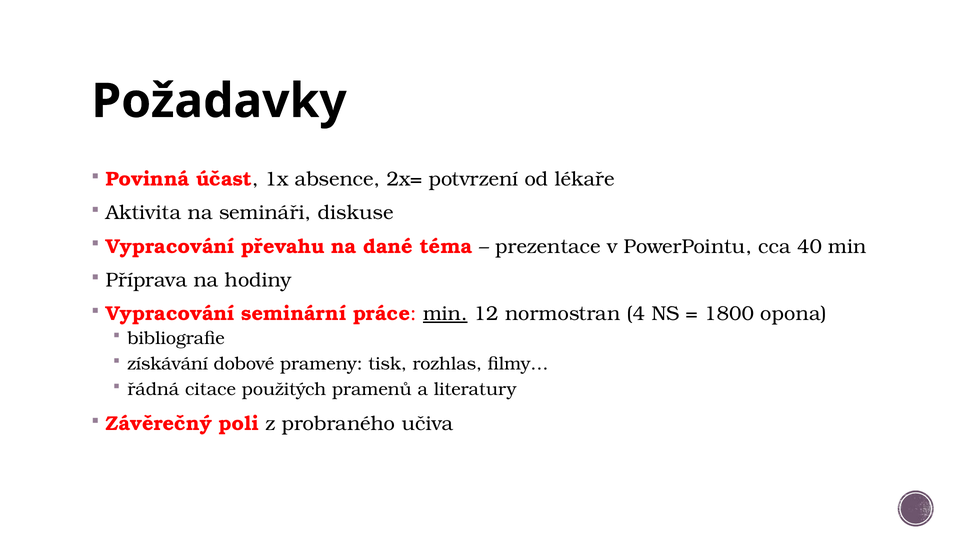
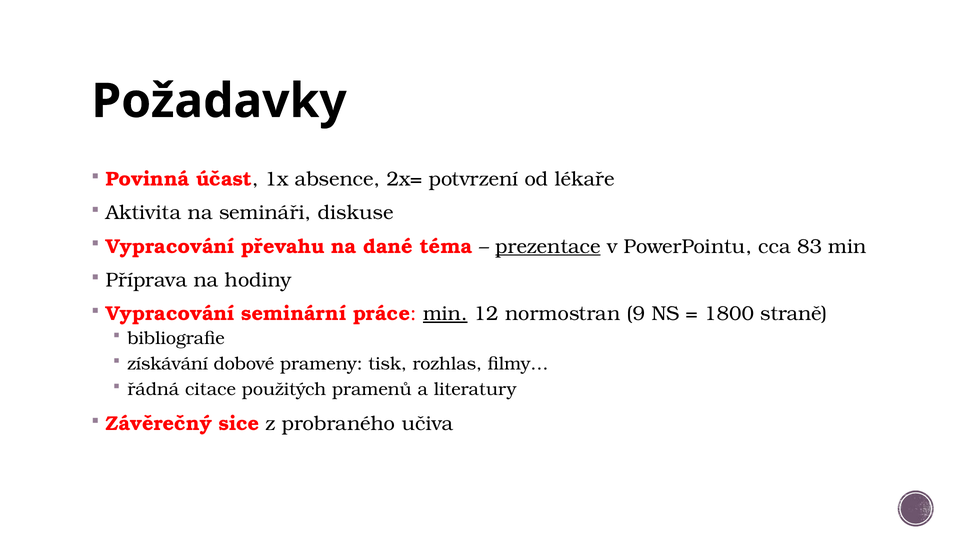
prezentace underline: none -> present
40: 40 -> 83
4: 4 -> 9
opona: opona -> straně
poli: poli -> sice
